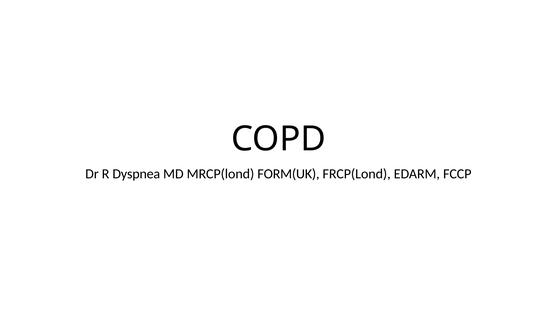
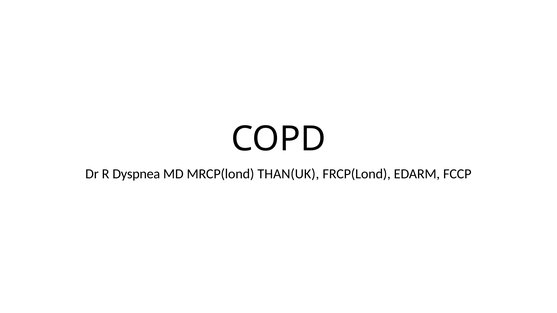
FORM(UK: FORM(UK -> THAN(UK
